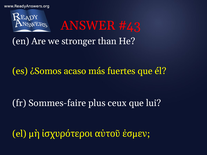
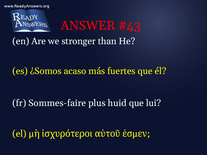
ceux: ceux -> huid
